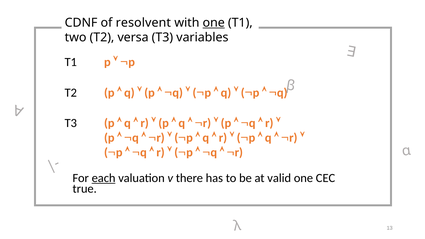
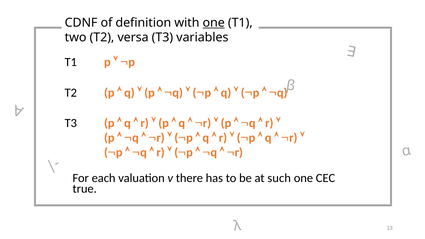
resolvent: resolvent -> definition
each underline: present -> none
valid: valid -> such
